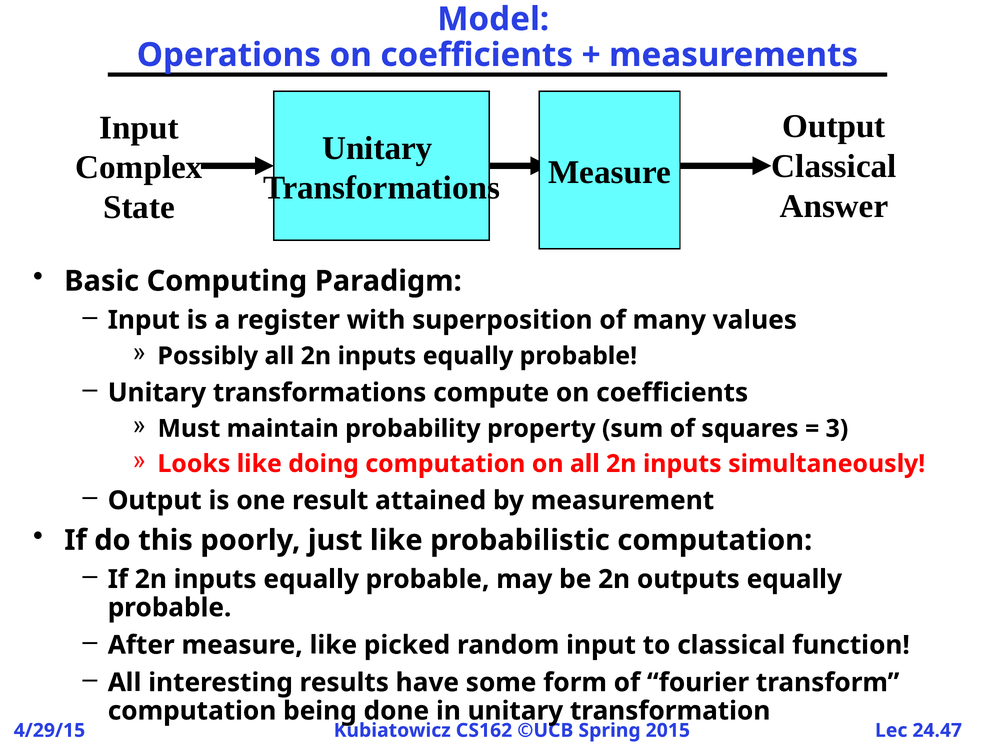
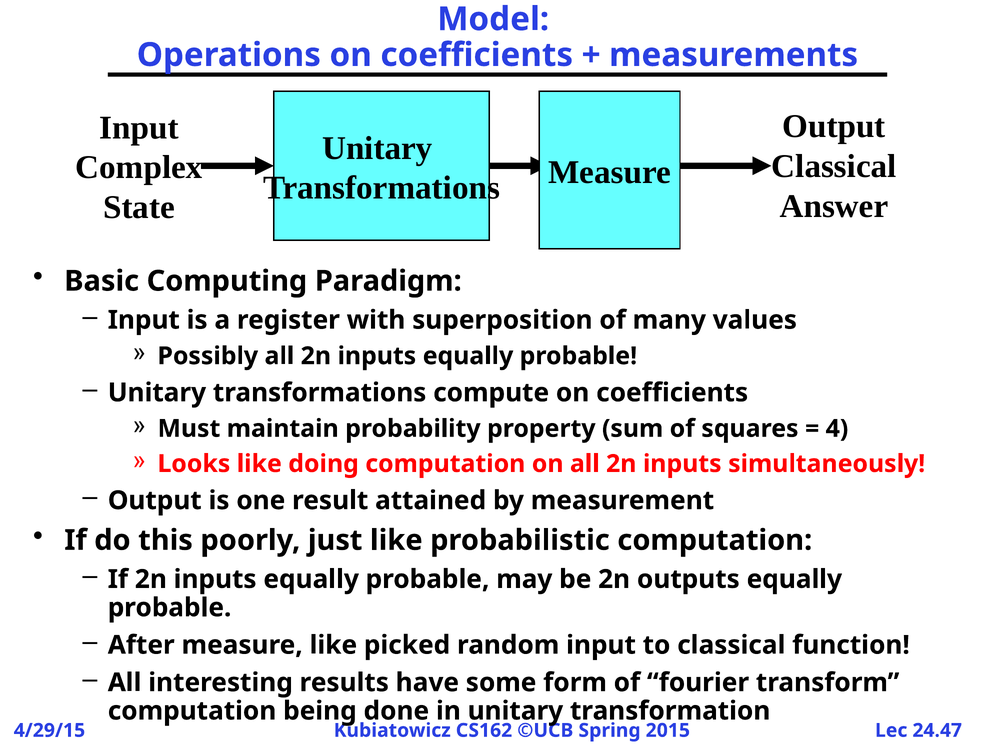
3: 3 -> 4
